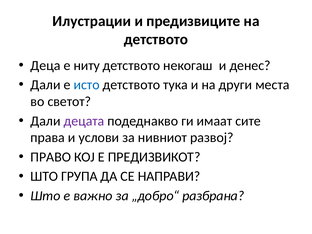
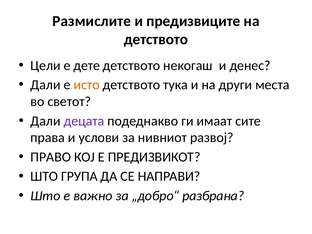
Илустрации: Илустрации -> Размислите
Деца: Деца -> Цели
ниту: ниту -> дете
исто colour: blue -> orange
